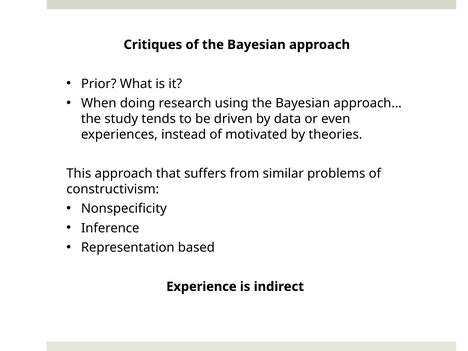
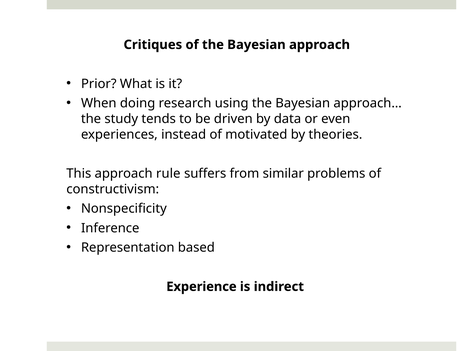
that: that -> rule
